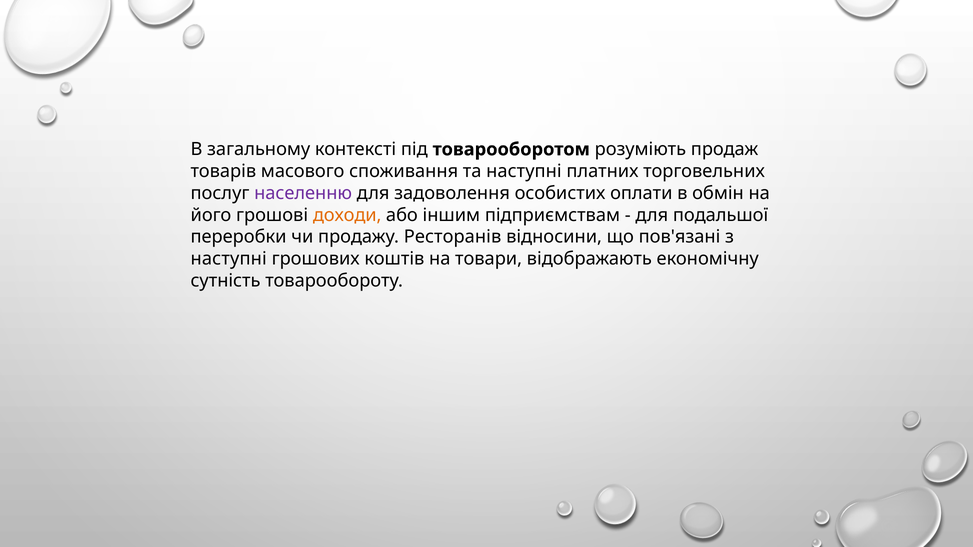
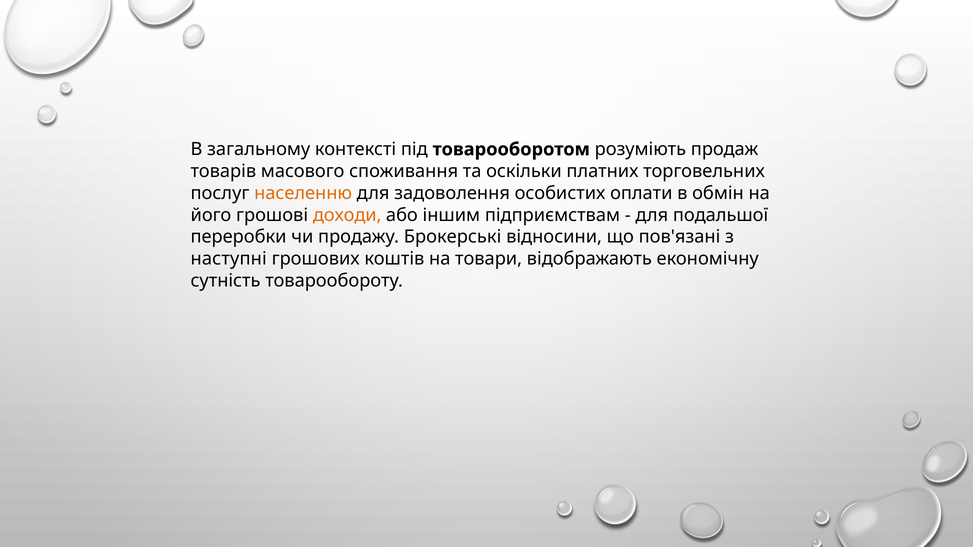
та наступні: наступні -> оскільки
населенню colour: purple -> orange
Ресторанів: Ресторанів -> Брокерські
